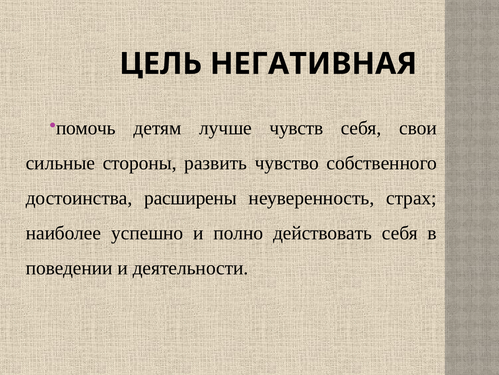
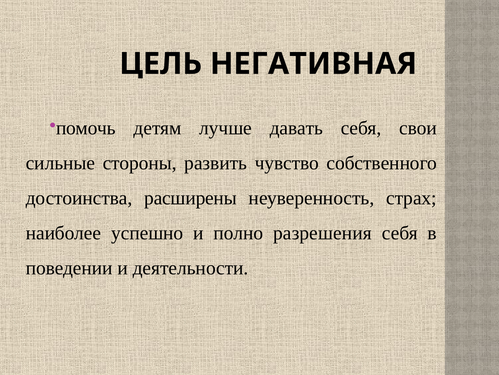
чувств: чувств -> давать
действовать: действовать -> разрешения
